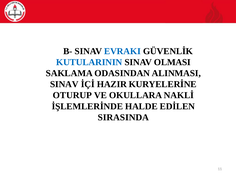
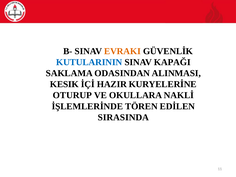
EVRAKI colour: blue -> orange
OLMASI: OLMASI -> KAPAĞI
SINAV at (64, 84): SINAV -> KESIK
HALDE: HALDE -> TÖREN
